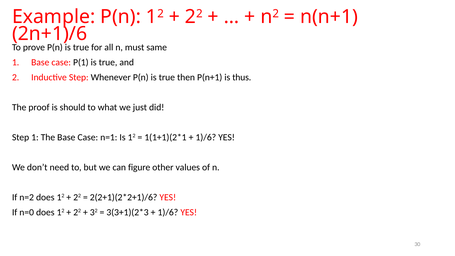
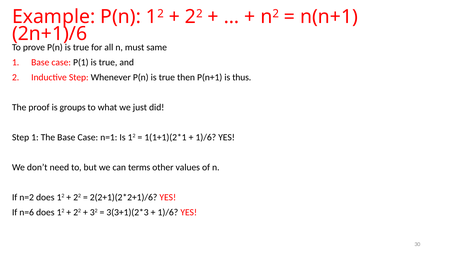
should: should -> groups
figure: figure -> terms
n=0: n=0 -> n=6
